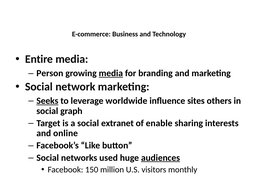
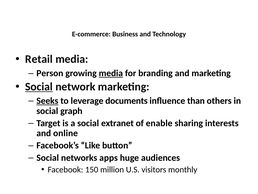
Entire: Entire -> Retail
Social at (39, 86) underline: none -> present
worldwide: worldwide -> documents
sites: sites -> than
used: used -> apps
audiences underline: present -> none
